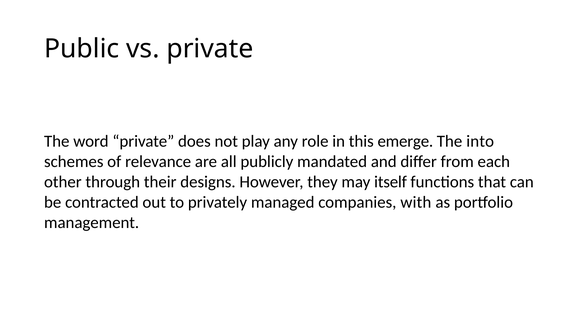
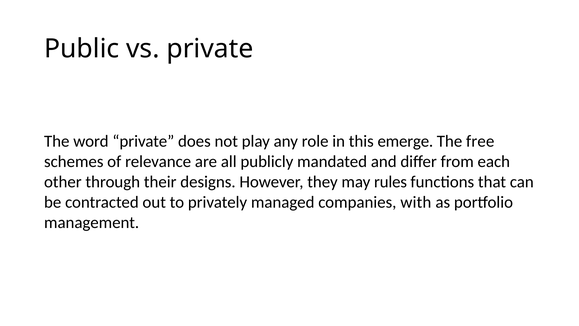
into: into -> free
itself: itself -> rules
